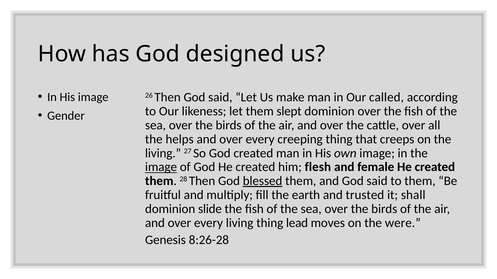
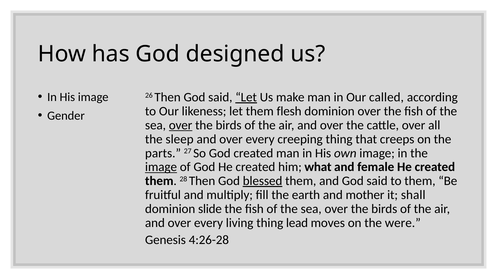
Let at (246, 98) underline: none -> present
slept: slept -> flesh
over at (181, 125) underline: none -> present
helps: helps -> sleep
living at (163, 153): living -> parts
flesh: flesh -> what
trusted: trusted -> mother
8:26-28: 8:26-28 -> 4:26-28
